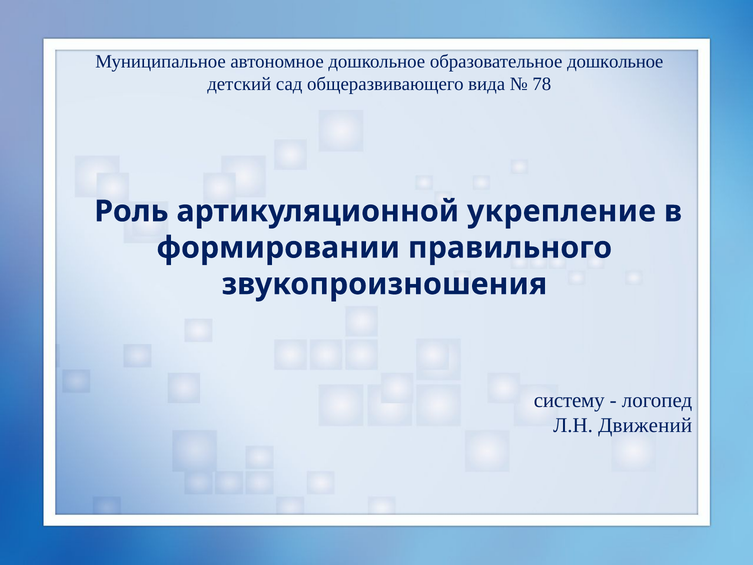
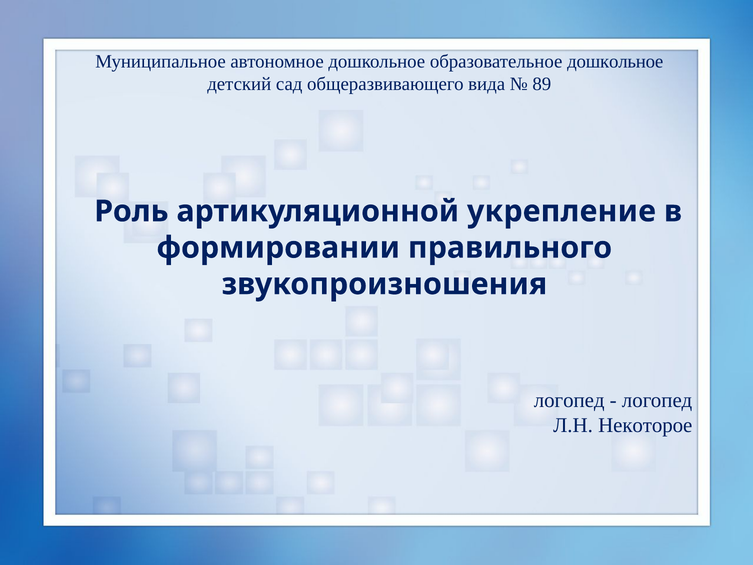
78: 78 -> 89
систему at (569, 400): систему -> логопед
Движений: Движений -> Некоторое
